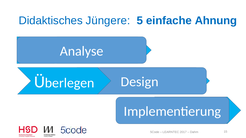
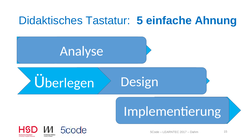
Jüngere: Jüngere -> Tastatur
